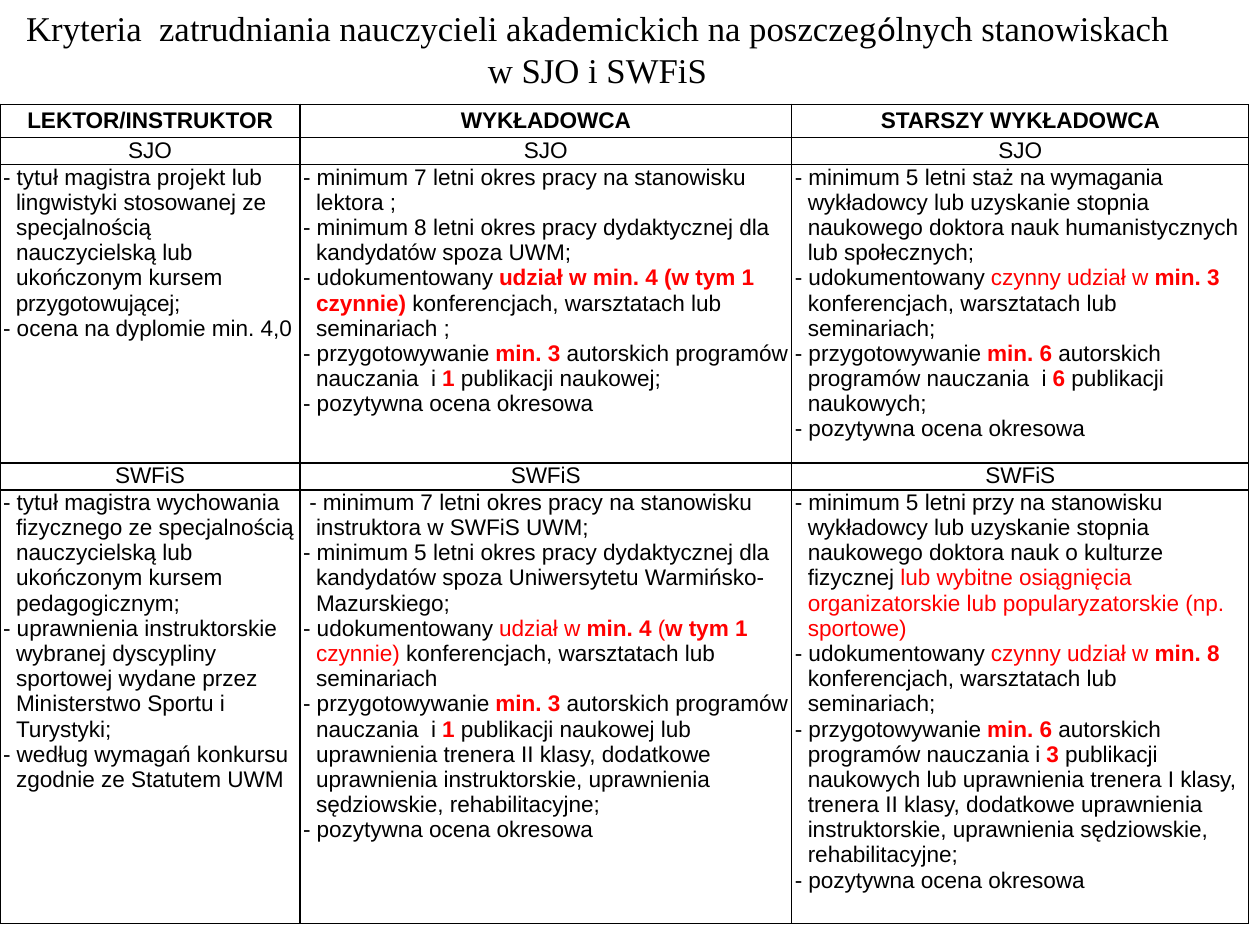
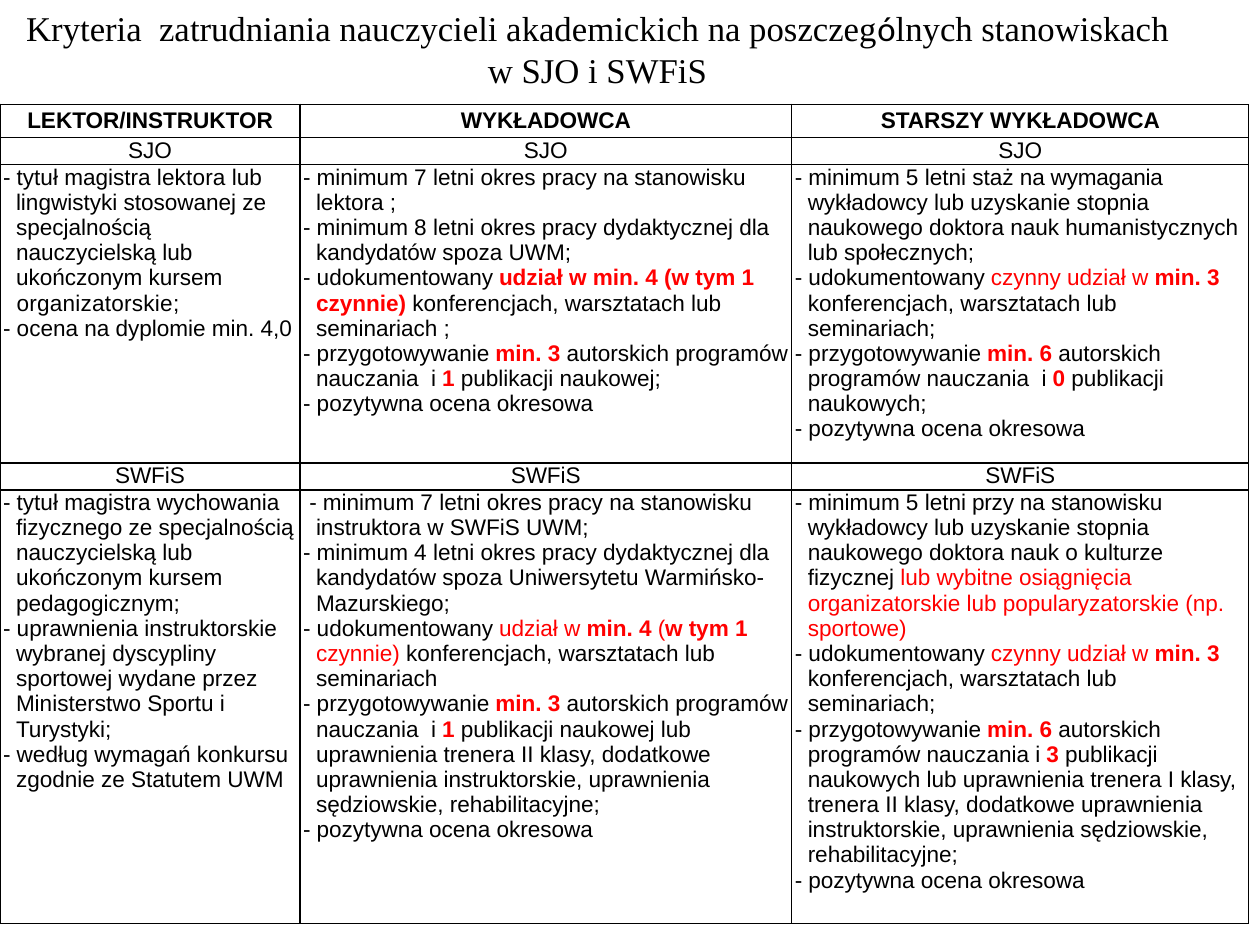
magistra projekt: projekt -> lektora
przygotowującej at (98, 303): przygotowującej -> organizatorskie
i 6: 6 -> 0
5 at (420, 553): 5 -> 4
8 at (1213, 654): 8 -> 3
